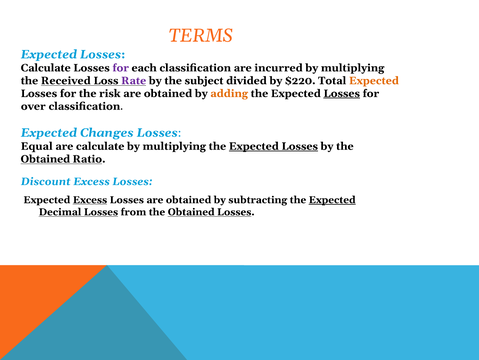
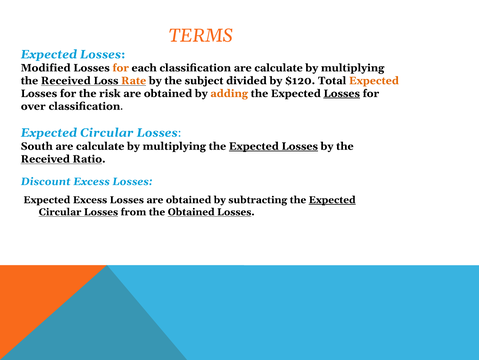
Calculate at (46, 68): Calculate -> Modified
for at (121, 68) colour: purple -> orange
classification are incurred: incurred -> calculate
Rate colour: purple -> orange
$220: $220 -> $120
Changes at (107, 132): Changes -> Circular
Equal: Equal -> South
Obtained at (45, 159): Obtained -> Received
Excess at (90, 199) underline: present -> none
Decimal at (60, 212): Decimal -> Circular
